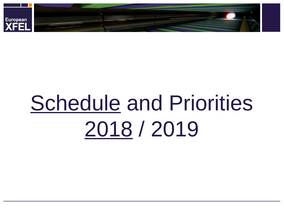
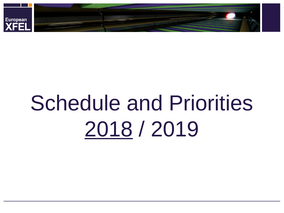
Schedule underline: present -> none
